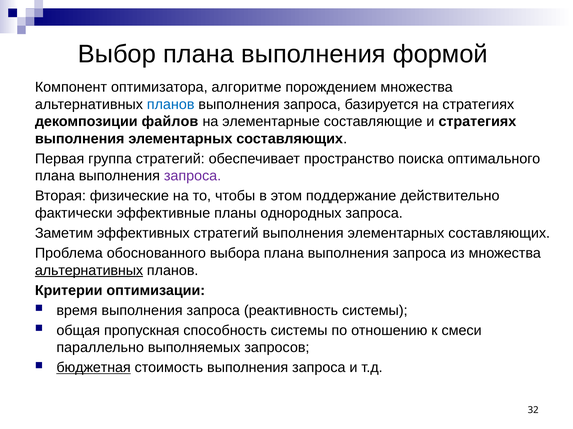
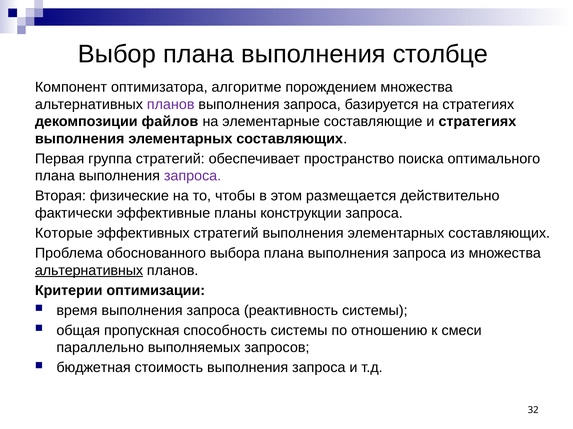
формой: формой -> столбце
планов at (171, 105) colour: blue -> purple
поддержание: поддержание -> размещается
однородных: однородных -> конструкции
Заметим: Заметим -> Которые
бюджетная underline: present -> none
